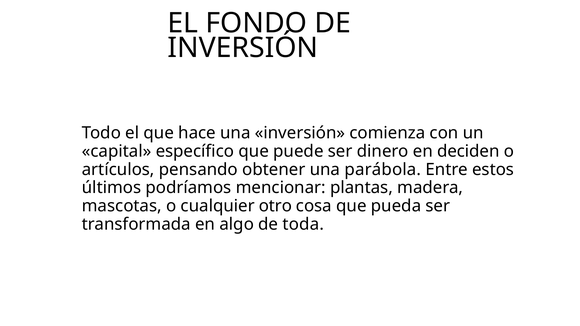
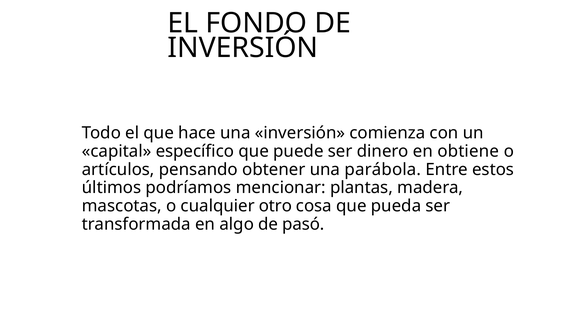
deciden: deciden -> obtiene
toda: toda -> pasó
